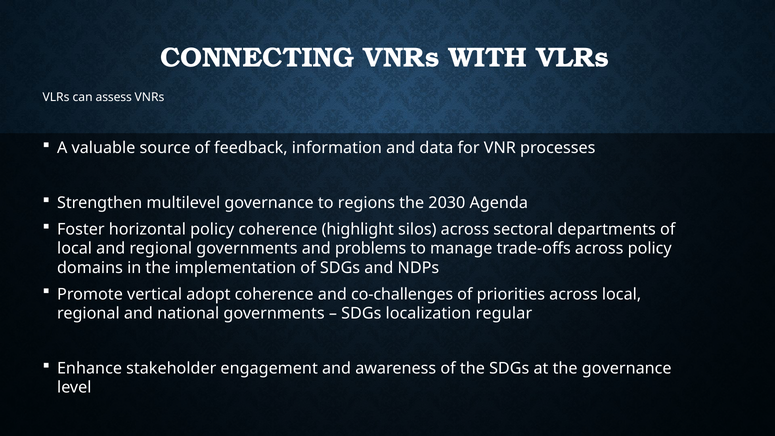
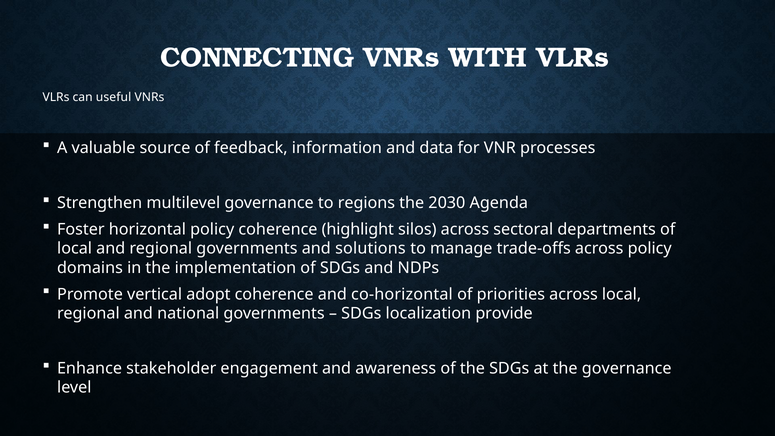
assess: assess -> useful
problems: problems -> solutions
co-challenges: co-challenges -> co-horizontal
regular: regular -> provide
